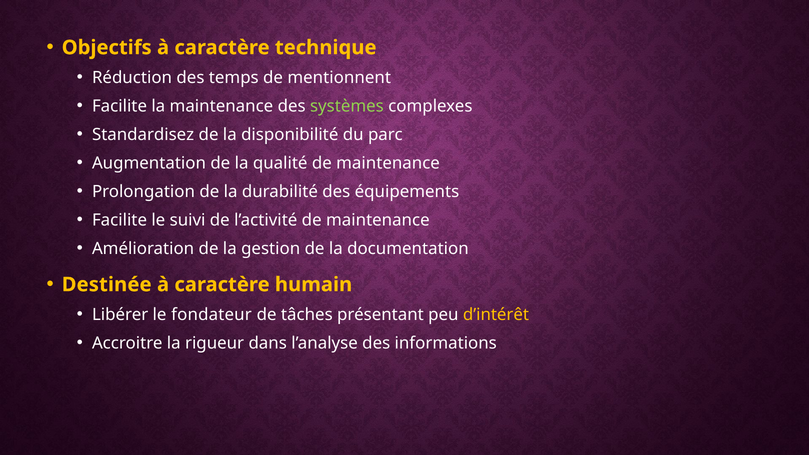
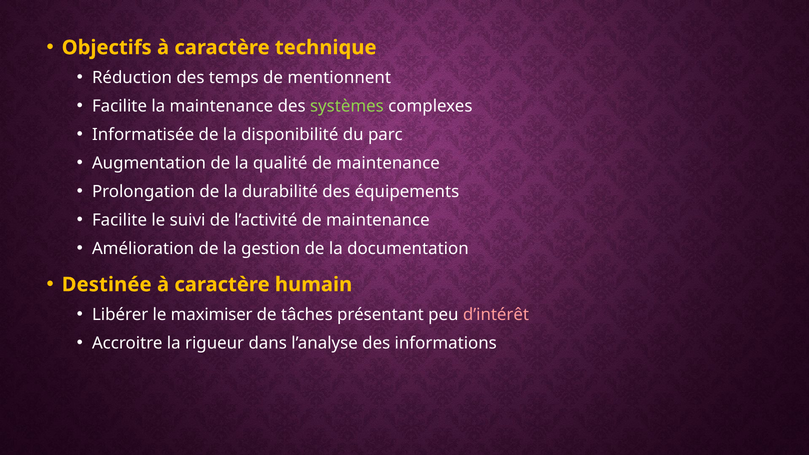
Standardisez: Standardisez -> Informatisée
fondateur: fondateur -> maximiser
d’intérêt colour: yellow -> pink
